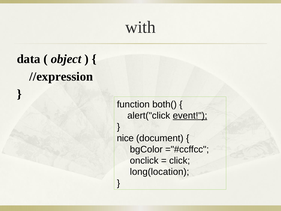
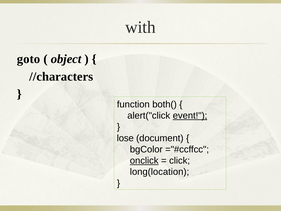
data: data -> goto
//expression: //expression -> //characters
nice: nice -> lose
onclick underline: none -> present
